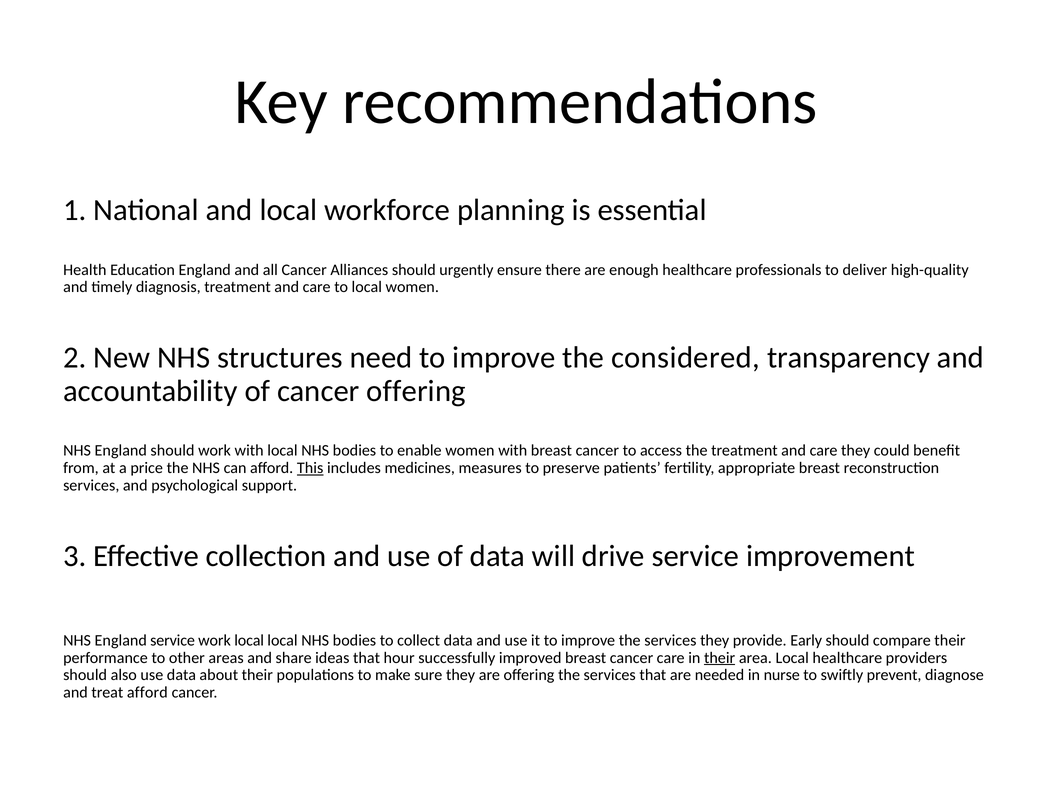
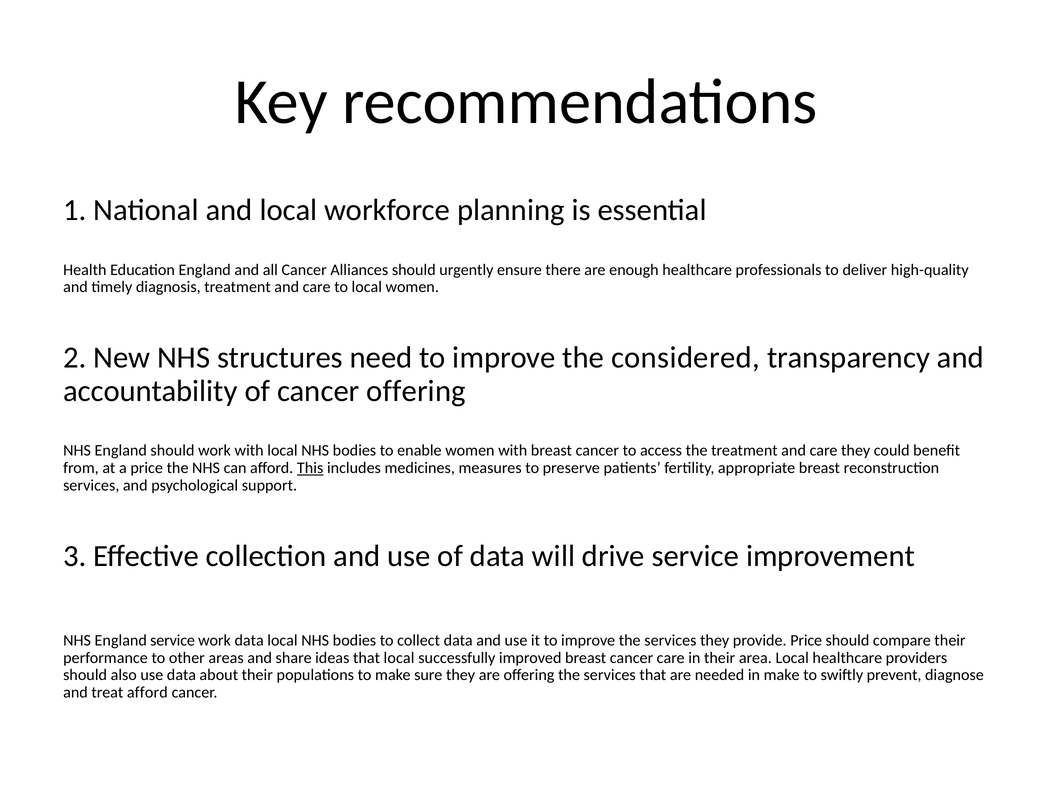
work local: local -> data
provide Early: Early -> Price
that hour: hour -> local
their at (720, 658) underline: present -> none
in nurse: nurse -> make
